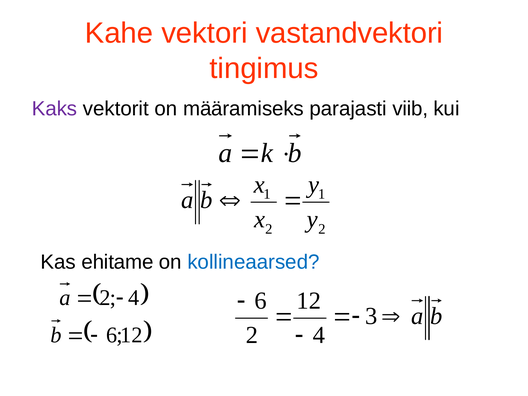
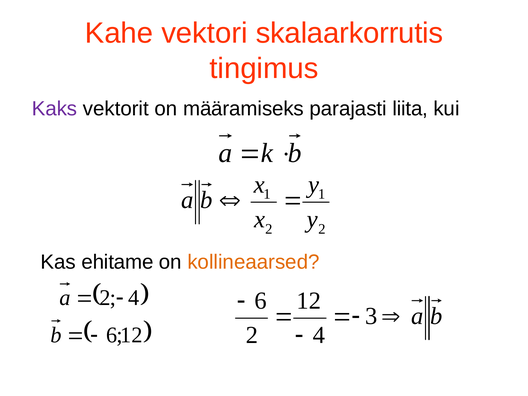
vastandvektori: vastandvektori -> skalaarkorrutis
viib: viib -> liita
kollineaarsed colour: blue -> orange
